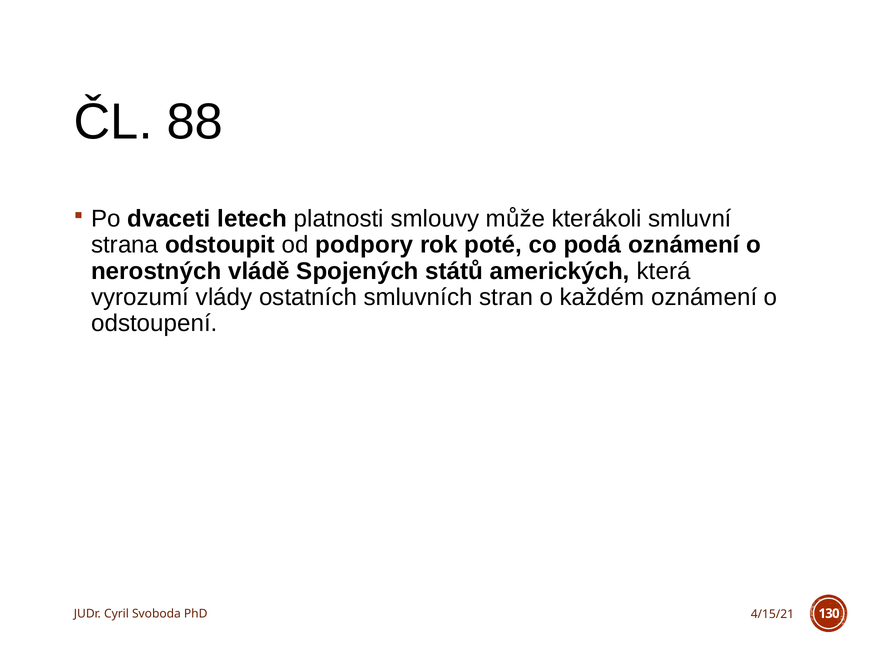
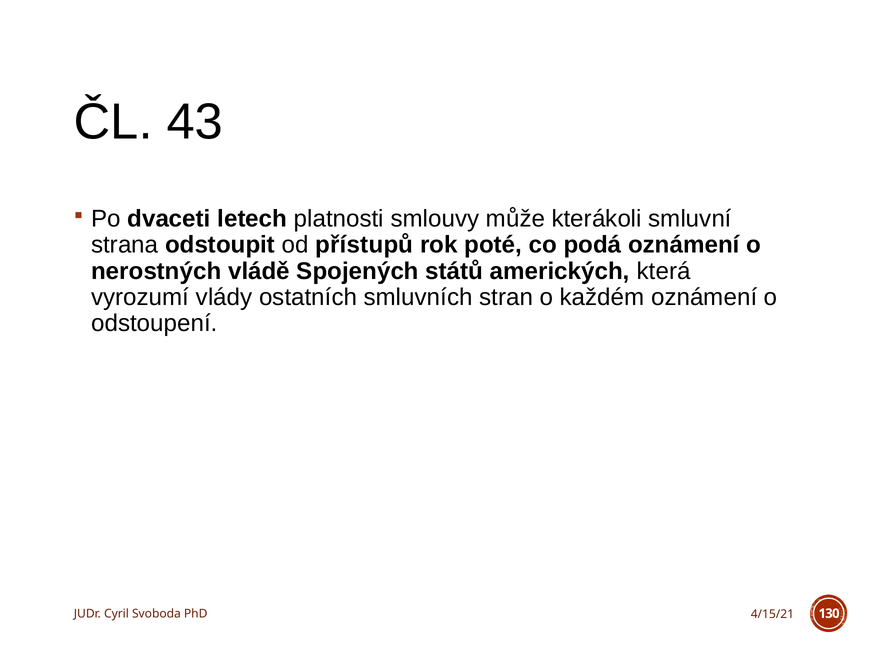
88: 88 -> 43
podpory: podpory -> přístupů
